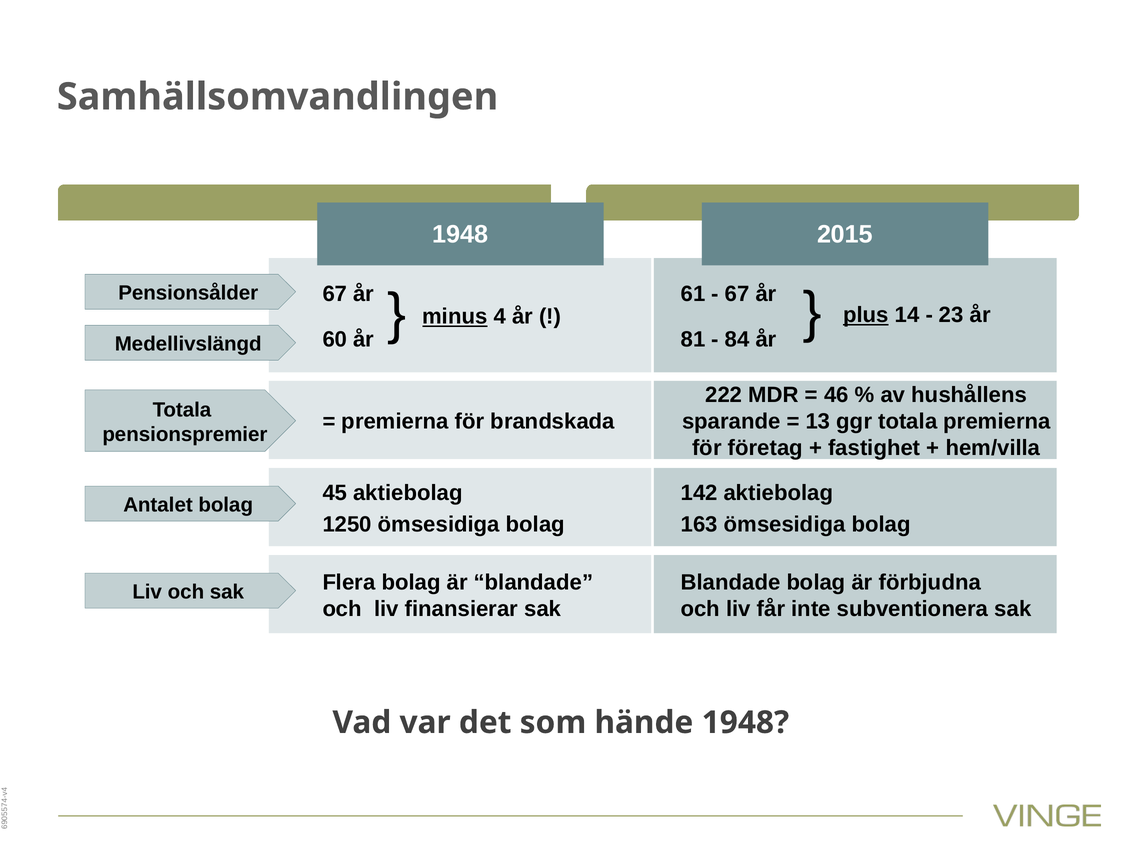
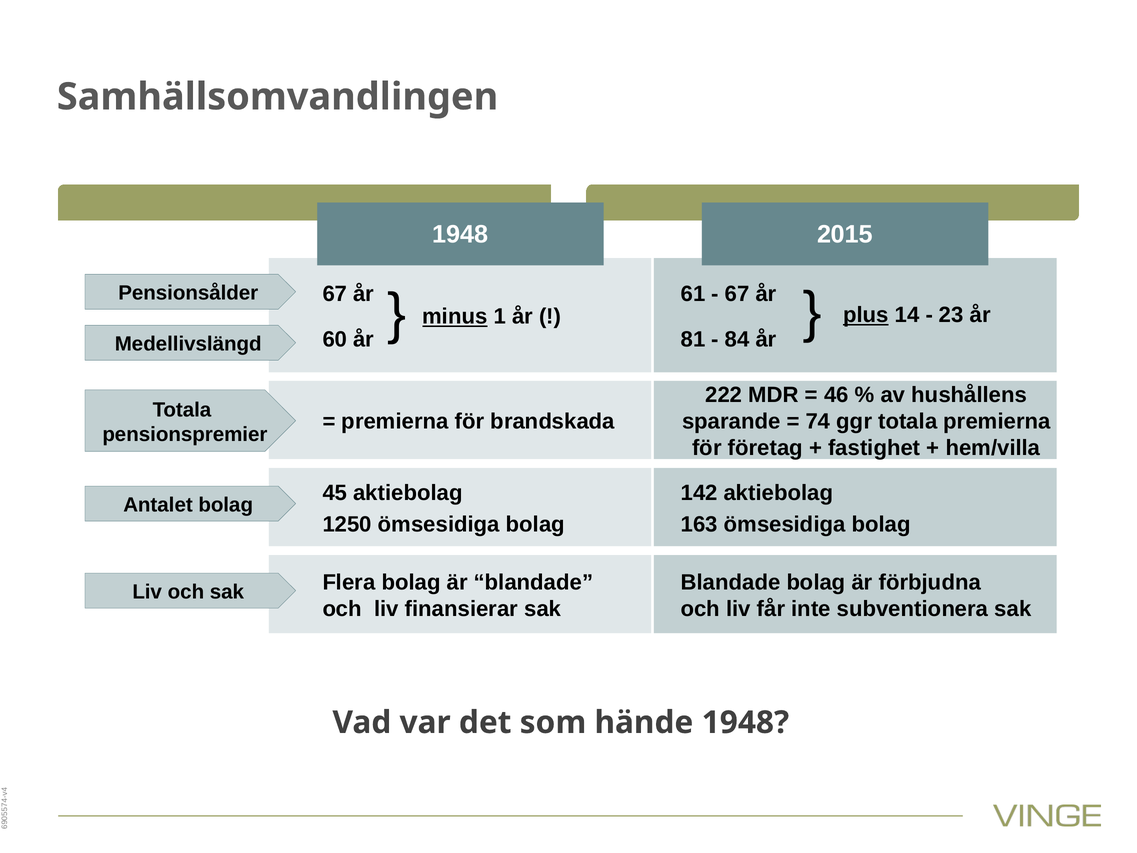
minus 4: 4 -> 1
13: 13 -> 74
